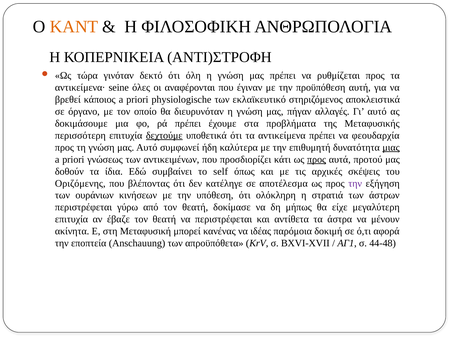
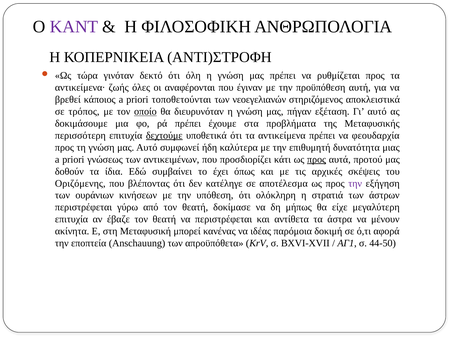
ΚΑΝΤ colour: orange -> purple
seine: seine -> ζωής
physiologische: physiologische -> τοποθετούνται
εκλαϊκευτικό: εκλαϊκευτικό -> νεοεγελιανών
όργανο: όργανο -> τρόπος
οποίο underline: none -> present
αλλαγές: αλλαγές -> εξέταση
μιας underline: present -> none
self: self -> έχει
44-48: 44-48 -> 44-50
